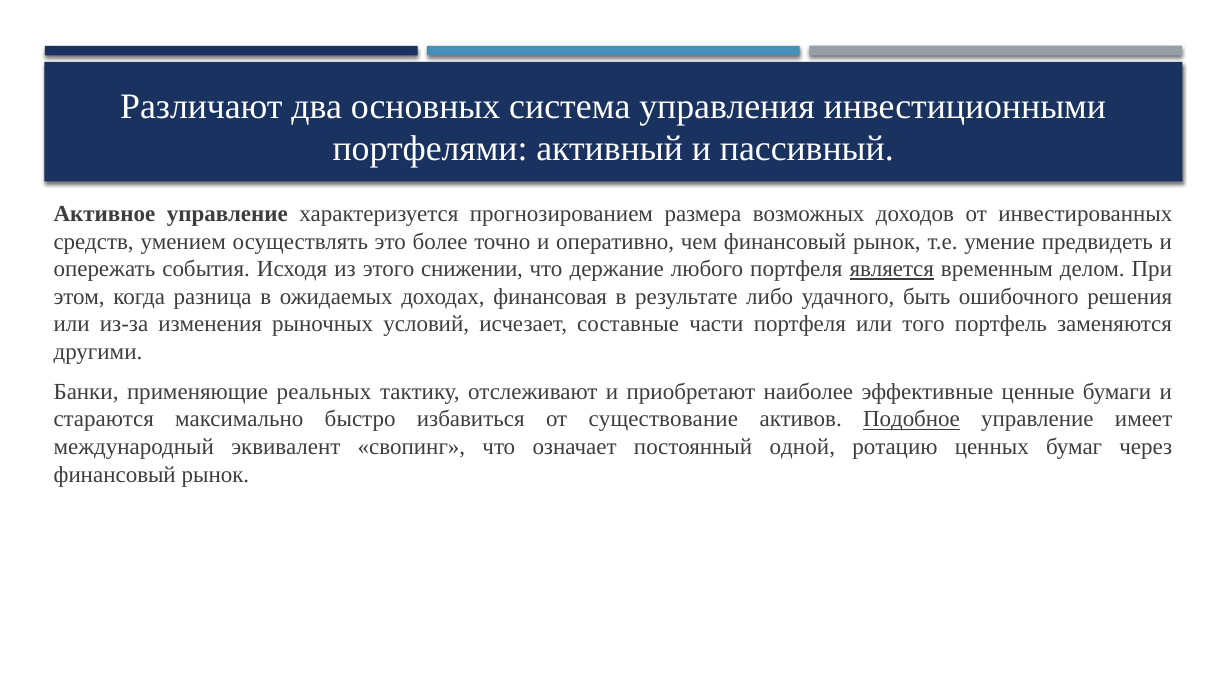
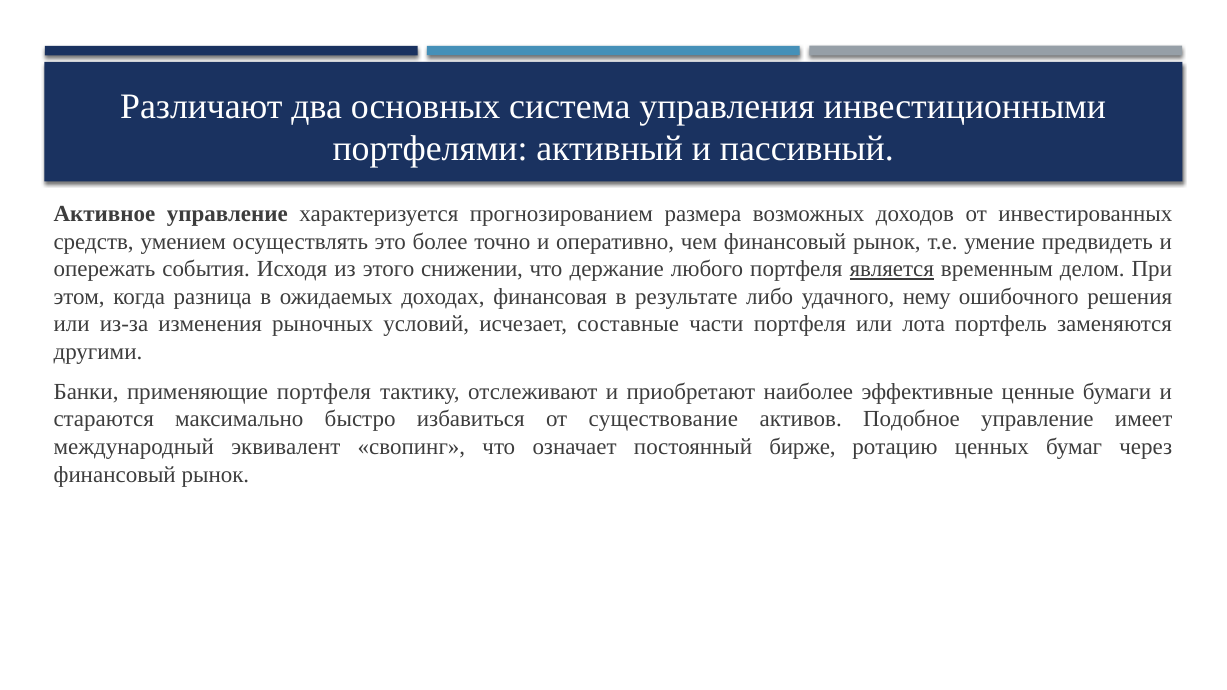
быть: быть -> нему
того: того -> лота
применяющие реальных: реальных -> портфеля
Подобное underline: present -> none
одной: одной -> бирже
